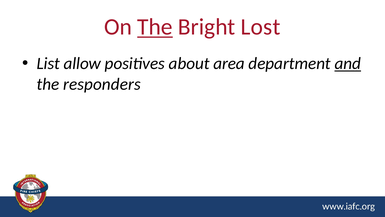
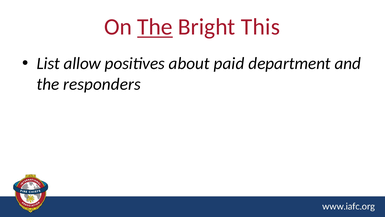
Lost: Lost -> This
area: area -> paid
and underline: present -> none
